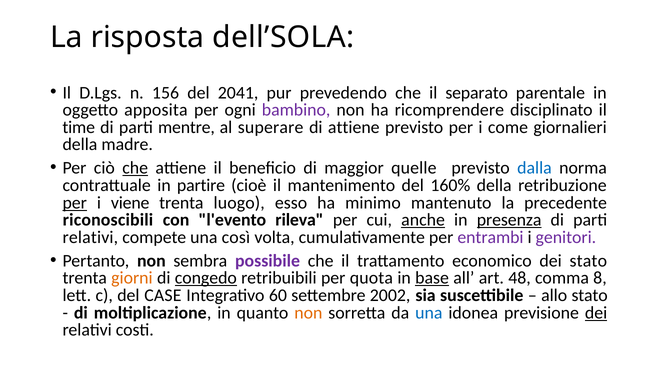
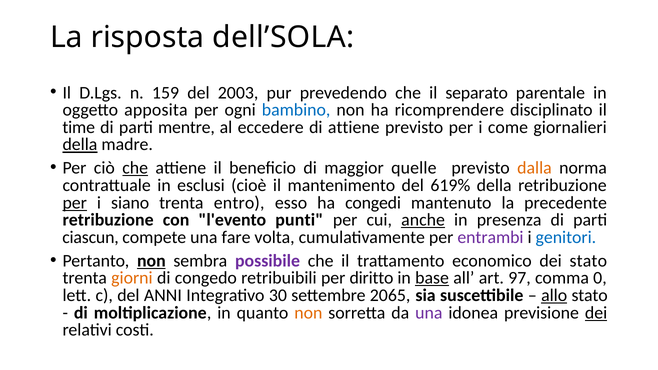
156: 156 -> 159
2041: 2041 -> 2003
bambino colour: purple -> blue
superare: superare -> eccedere
della at (80, 145) underline: none -> present
dalla colour: blue -> orange
partire: partire -> esclusi
160%: 160% -> 619%
viene: viene -> siano
luogo: luogo -> entro
minimo: minimo -> congedi
riconoscibili at (108, 220): riconoscibili -> retribuzione
rileva: rileva -> punti
presenza underline: present -> none
relativi at (90, 237): relativi -> ciascun
così: così -> fare
genitori colour: purple -> blue
non at (151, 261) underline: none -> present
congedo underline: present -> none
quota: quota -> diritto
48: 48 -> 97
8: 8 -> 0
CASE: CASE -> ANNI
60: 60 -> 30
2002: 2002 -> 2065
allo underline: none -> present
una at (429, 313) colour: blue -> purple
